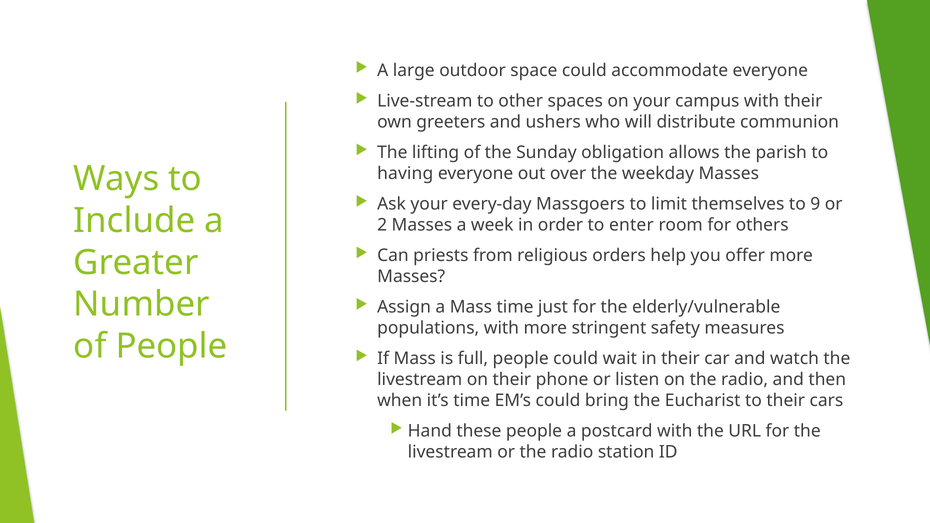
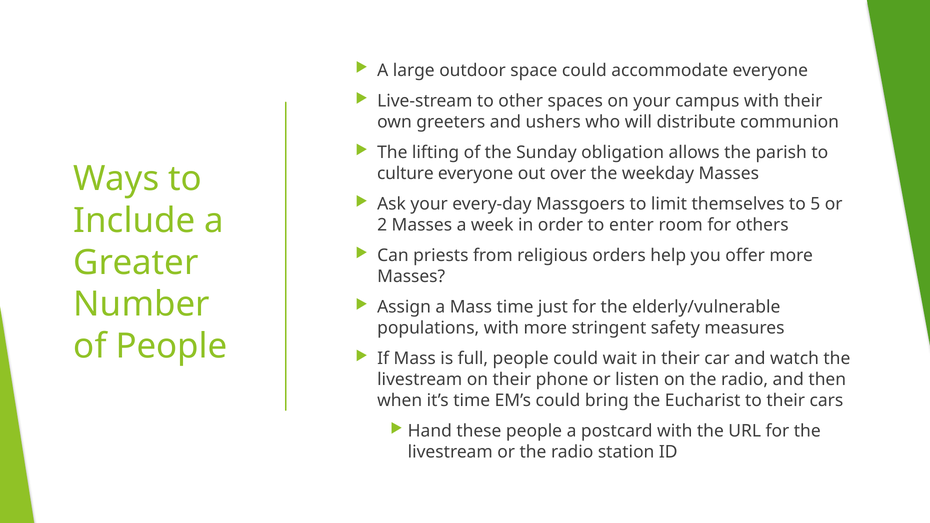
having: having -> culture
9: 9 -> 5
